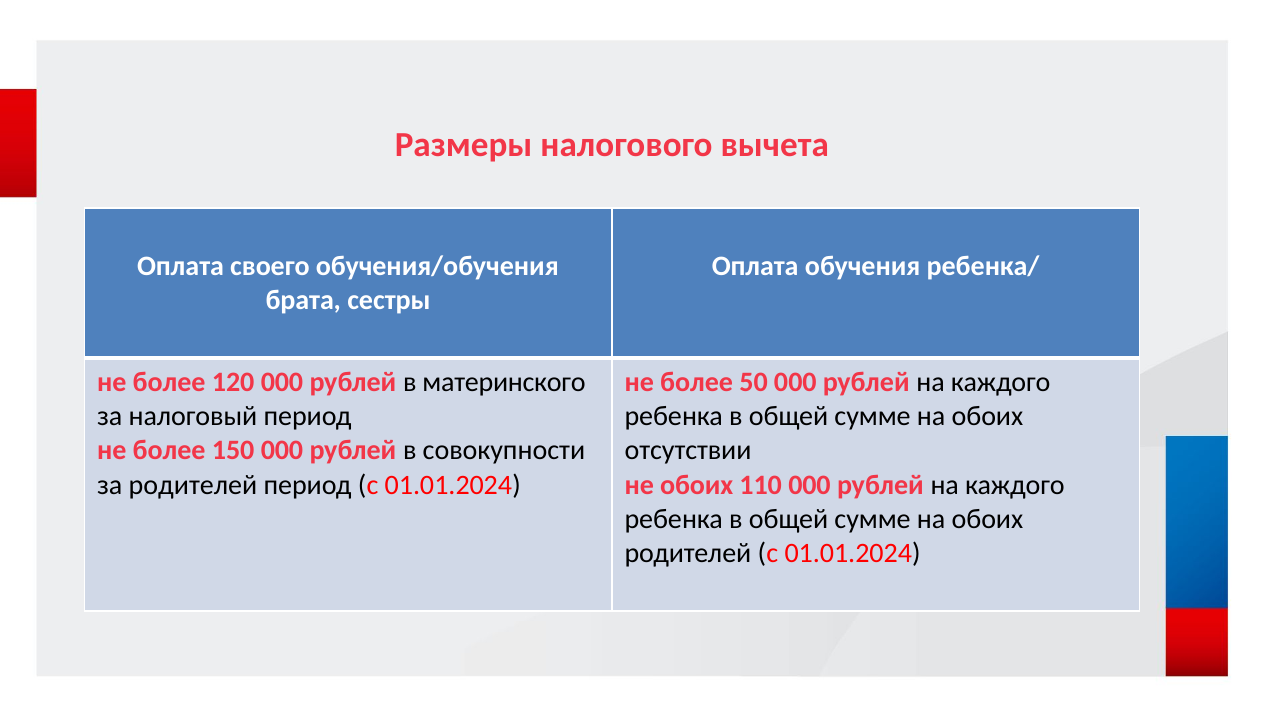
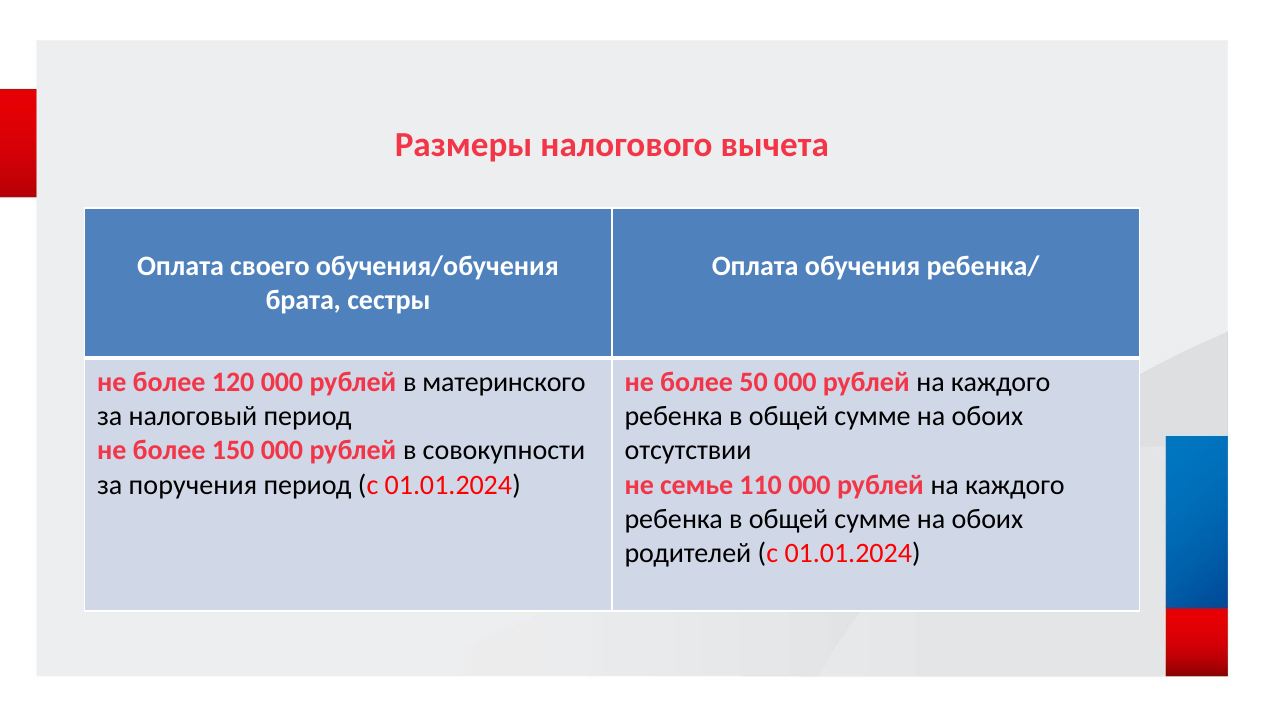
за родителей: родителей -> поручения
не обоих: обоих -> семье
